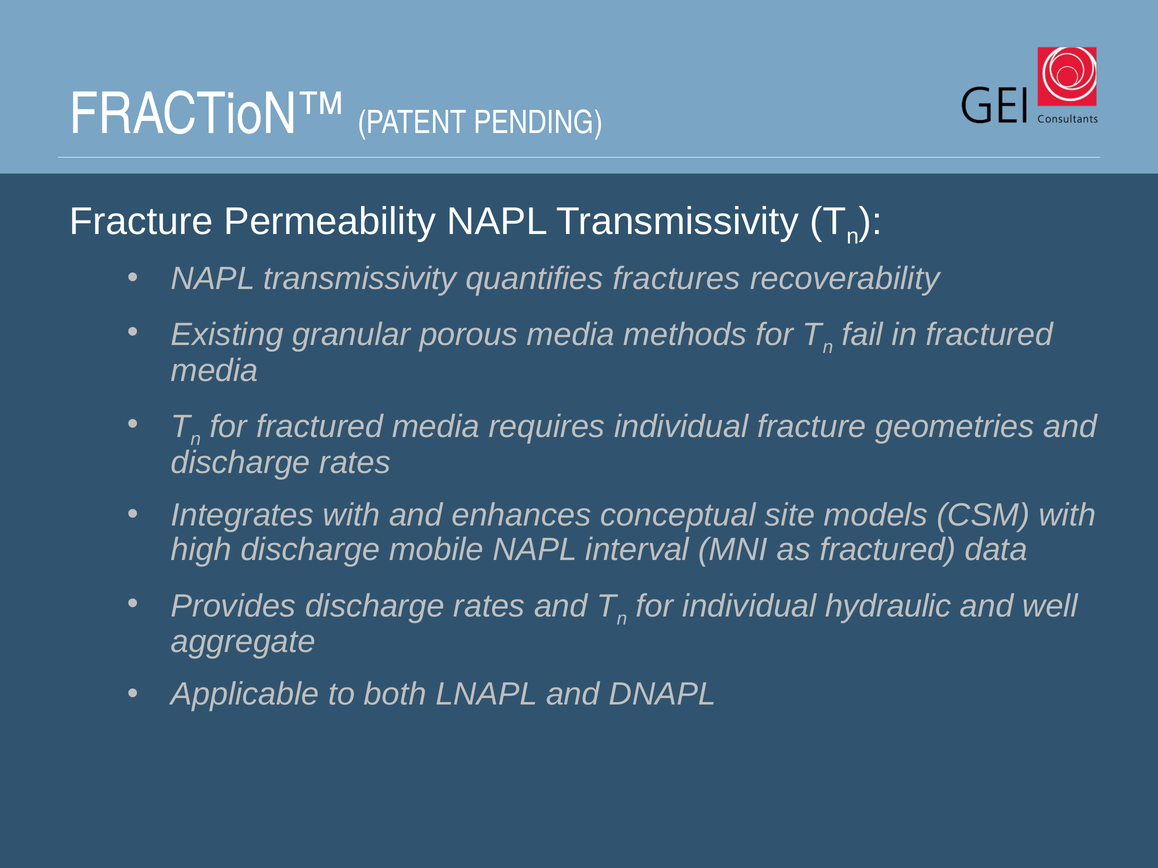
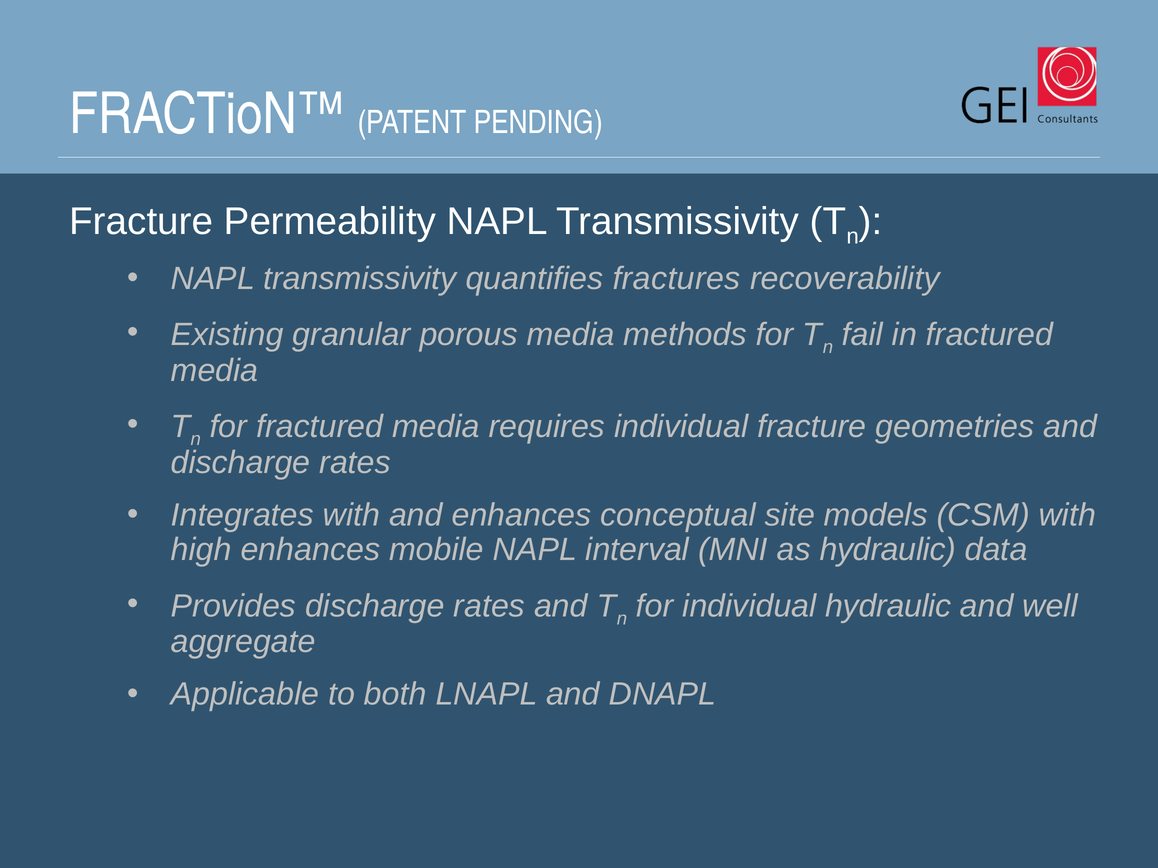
high discharge: discharge -> enhances
as fractured: fractured -> hydraulic
